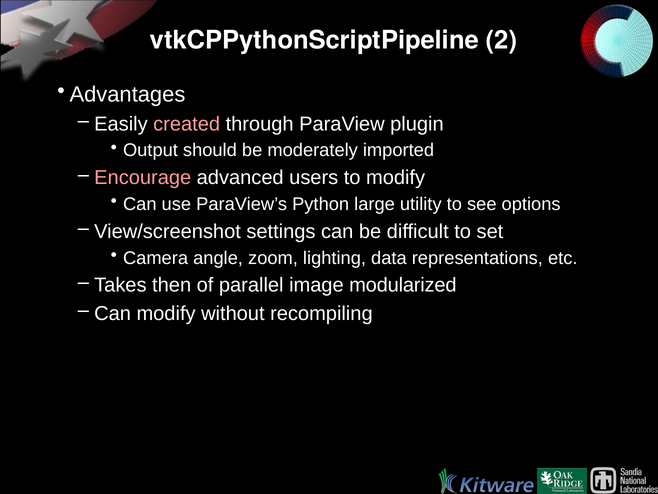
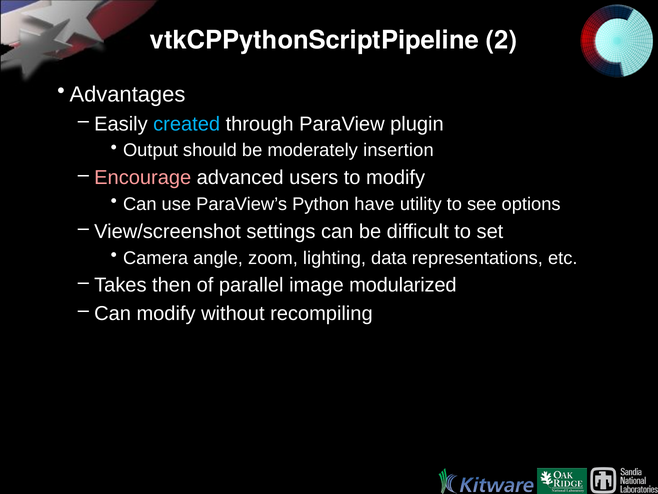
created colour: pink -> light blue
imported: imported -> insertion
large: large -> have
